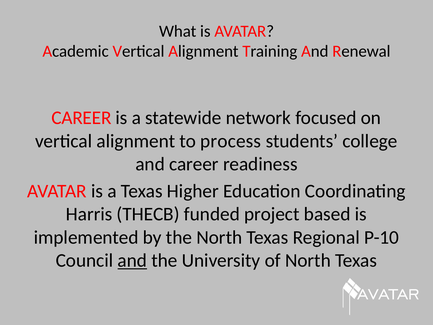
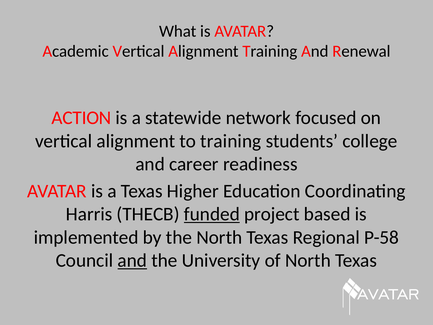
CAREER at (81, 118): CAREER -> ACTION
to process: process -> training
funded underline: none -> present
P-10: P-10 -> P-58
